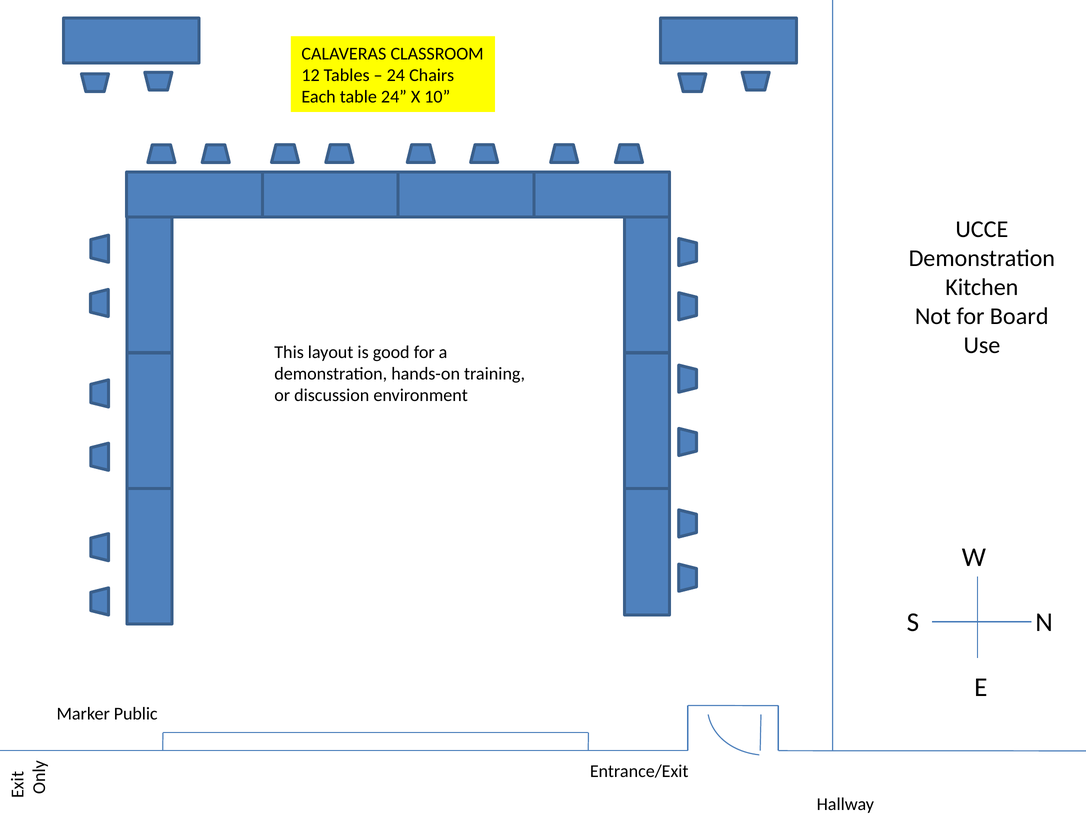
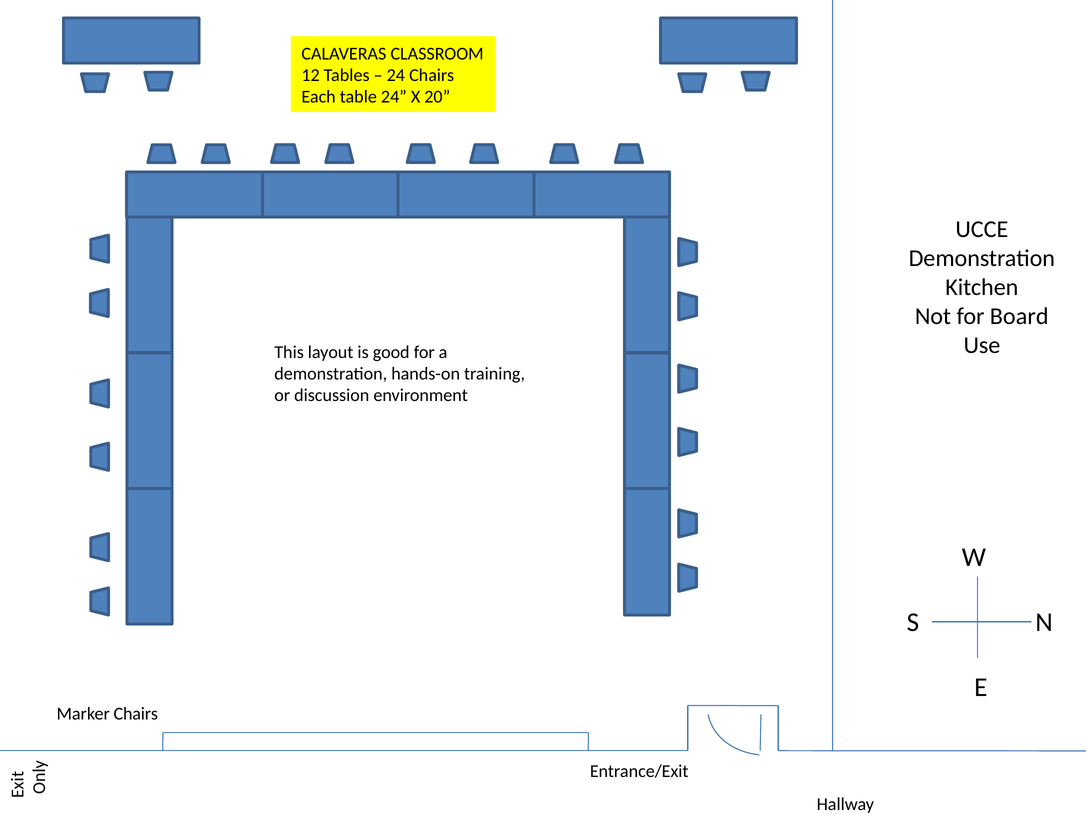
10: 10 -> 20
Marker Public: Public -> Chairs
